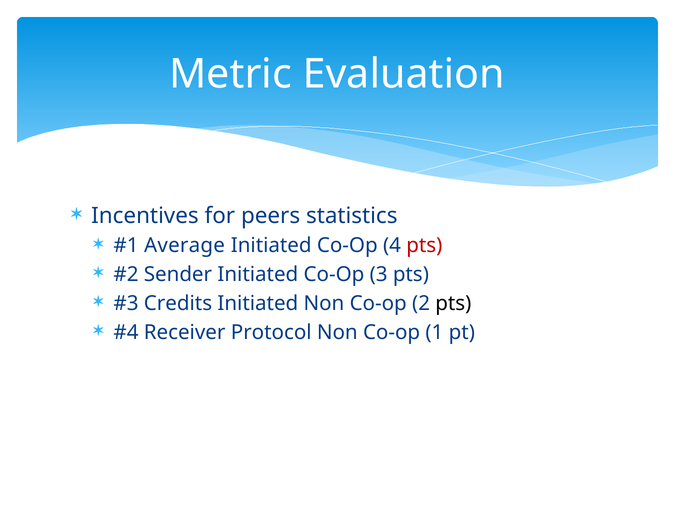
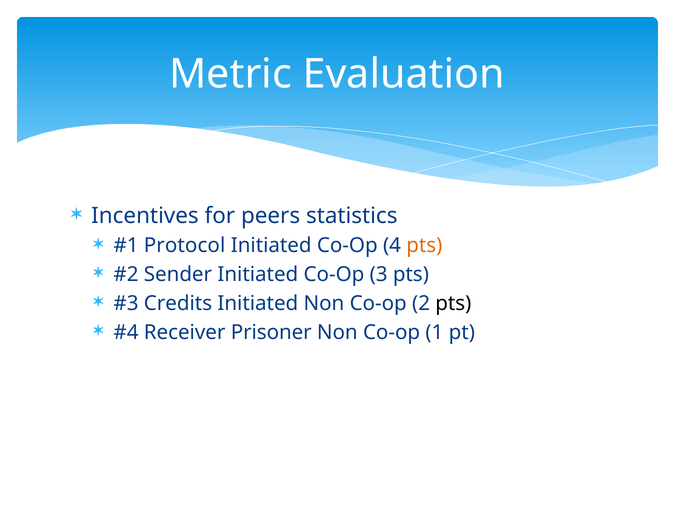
Average: Average -> Protocol
pts at (424, 245) colour: red -> orange
Protocol: Protocol -> Prisoner
